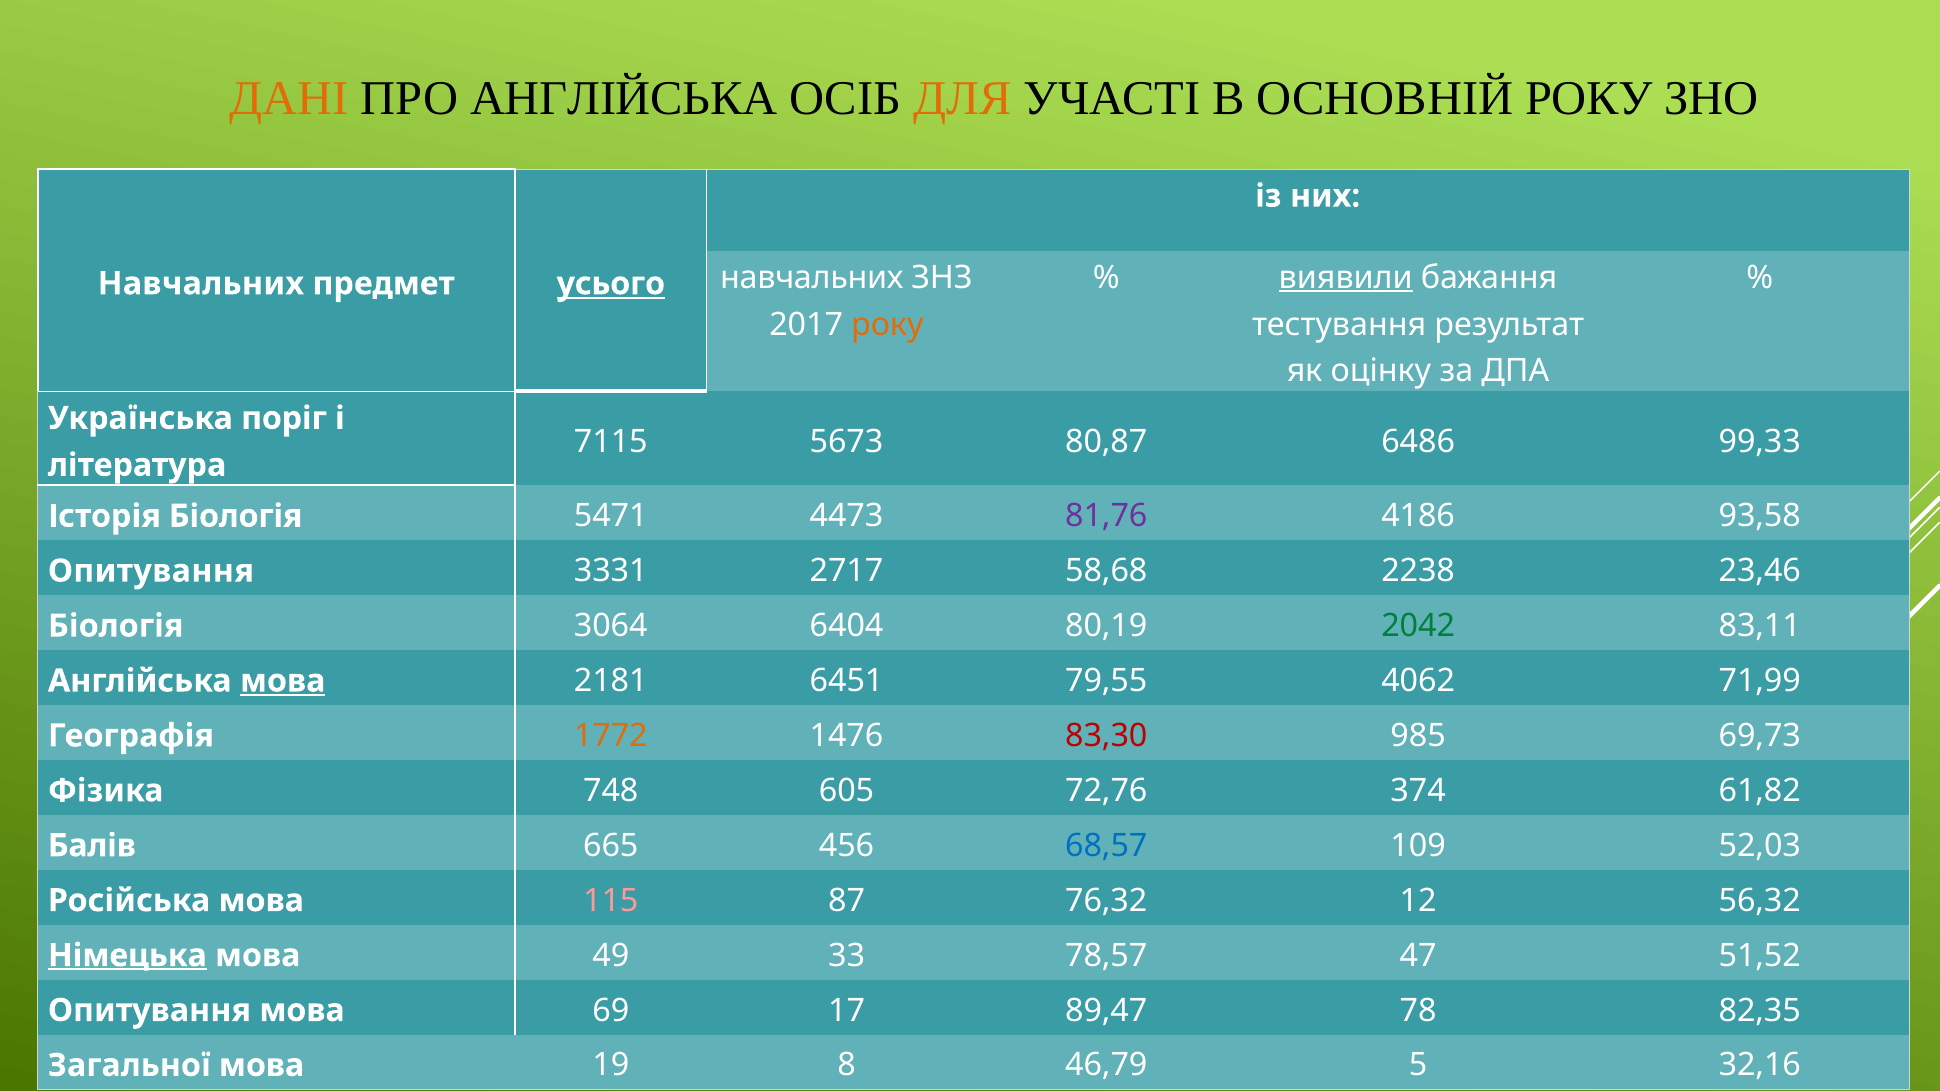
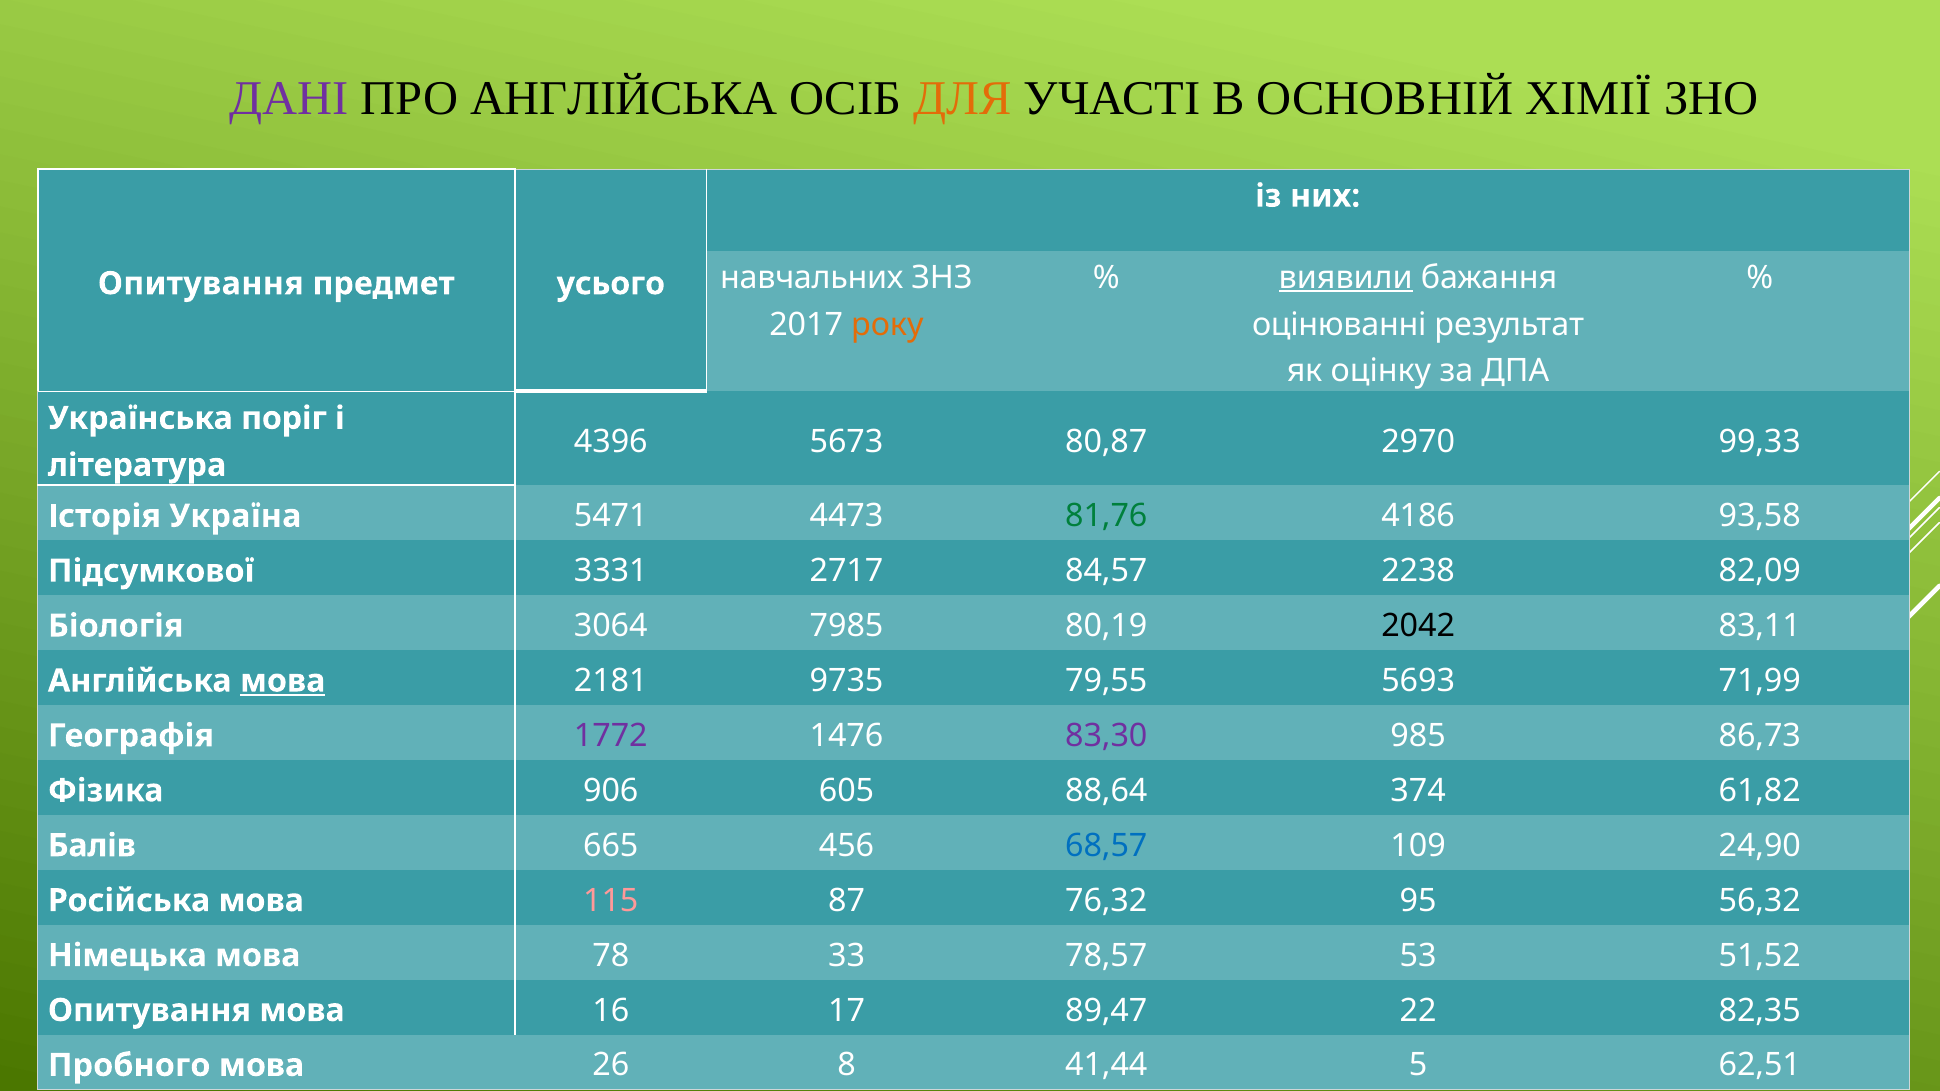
ДАНІ colour: orange -> purple
ОСНОВНІЙ РОКУ: РОКУ -> ХІМІЇ
Навчальних at (201, 284): Навчальних -> Опитування
усього underline: present -> none
тестування: тестування -> оцінюванні
7115: 7115 -> 4396
6486: 6486 -> 2970
Історія Біологія: Біологія -> Україна
81,76 colour: purple -> green
Опитування at (151, 571): Опитування -> Підсумкової
58,68: 58,68 -> 84,57
23,46: 23,46 -> 82,09
6404: 6404 -> 7985
2042 colour: green -> black
6451: 6451 -> 9735
4062: 4062 -> 5693
1772 colour: orange -> purple
83,30 colour: red -> purple
69,73: 69,73 -> 86,73
748: 748 -> 906
72,76: 72,76 -> 88,64
52,03: 52,03 -> 24,90
12: 12 -> 95
Німецька underline: present -> none
49: 49 -> 78
47: 47 -> 53
69: 69 -> 16
78: 78 -> 22
Загальної: Загальної -> Пробного
19: 19 -> 26
46,79: 46,79 -> 41,44
32,16: 32,16 -> 62,51
